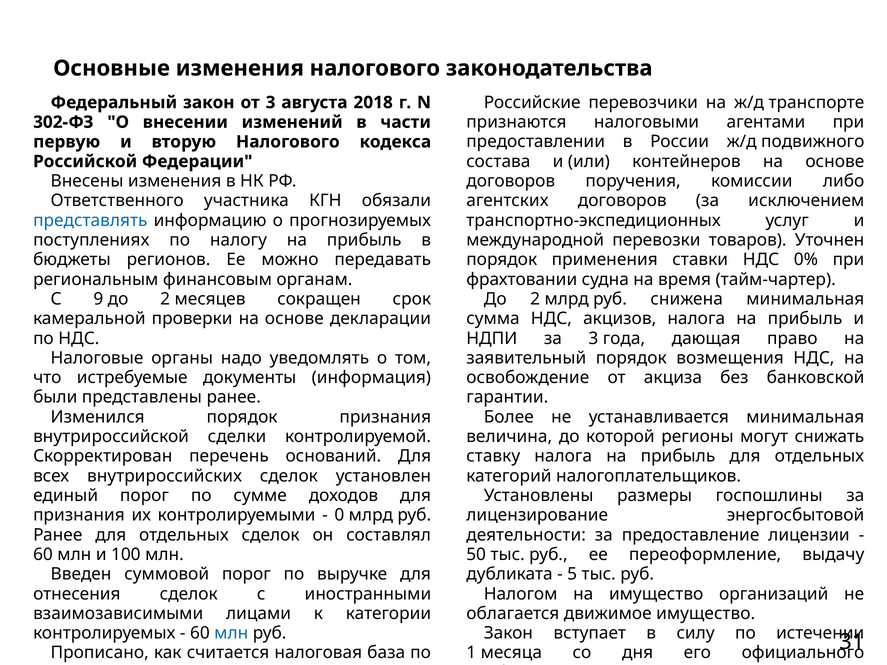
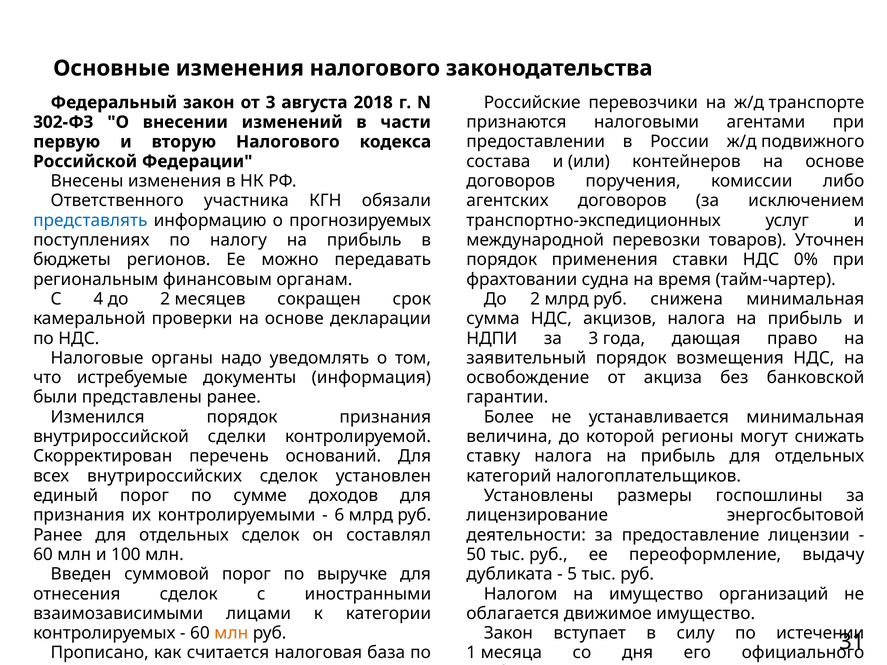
9: 9 -> 4
0: 0 -> 6
млн at (231, 633) colour: blue -> orange
